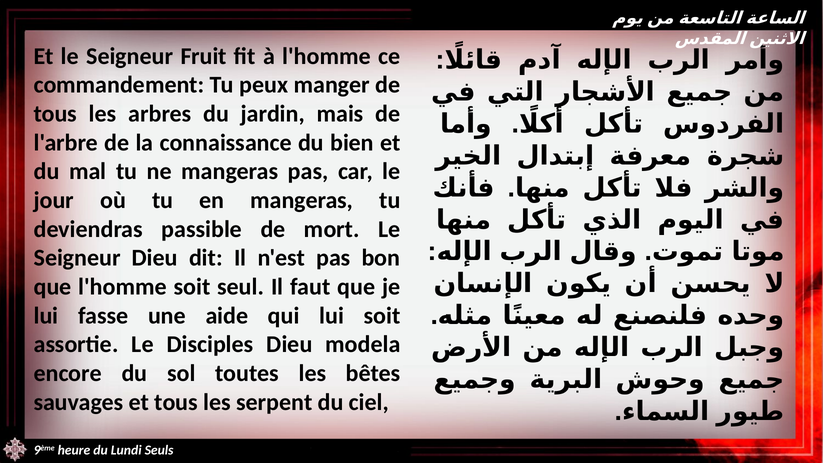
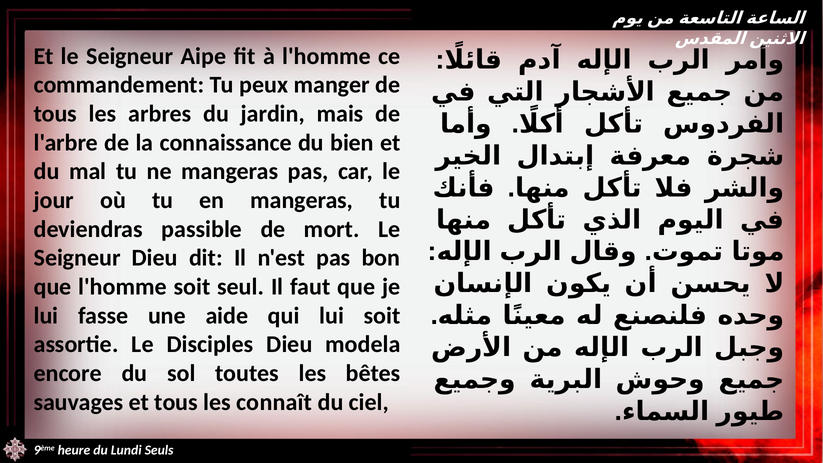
Fruit: Fruit -> Aipe
serpent: serpent -> connaît
